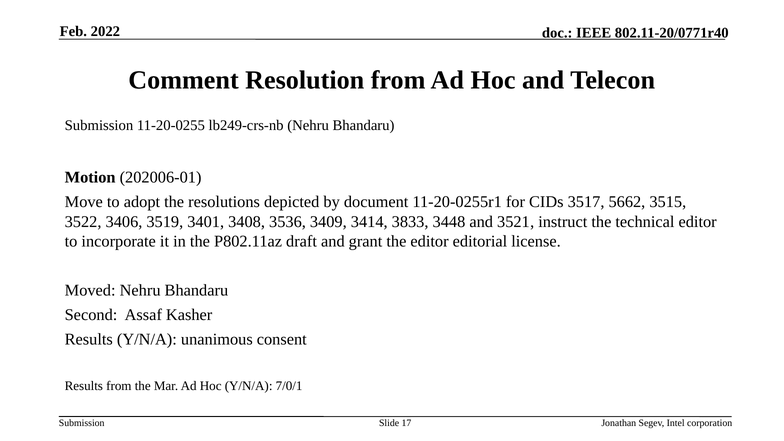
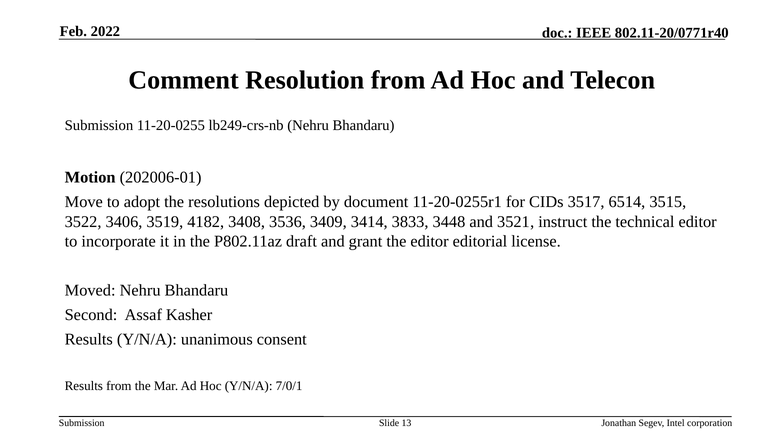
5662: 5662 -> 6514
3401: 3401 -> 4182
17: 17 -> 13
